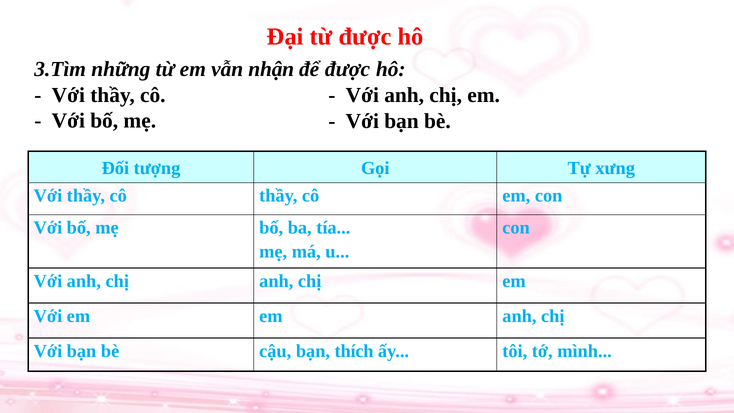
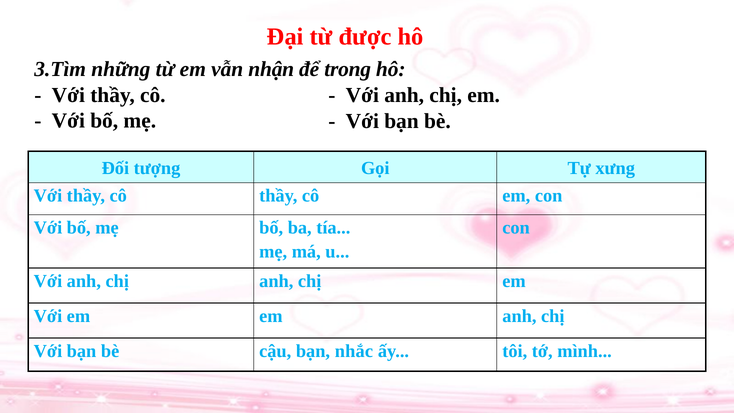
để được: được -> trong
thích: thích -> nhắc
